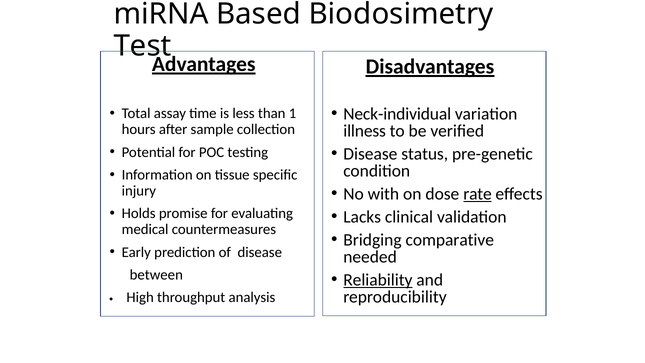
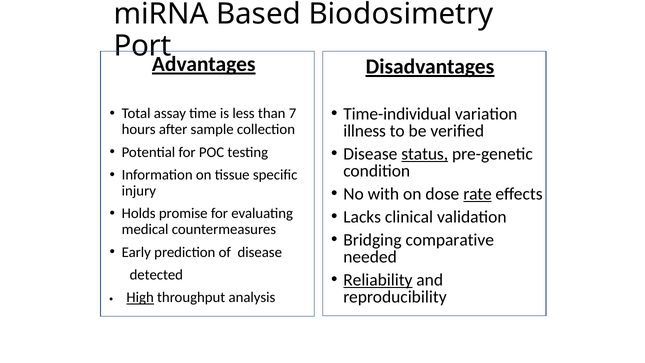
Test: Test -> Port
Neck-individual: Neck-individual -> Time-individual
1: 1 -> 7
status underline: none -> present
between: between -> detected
High underline: none -> present
